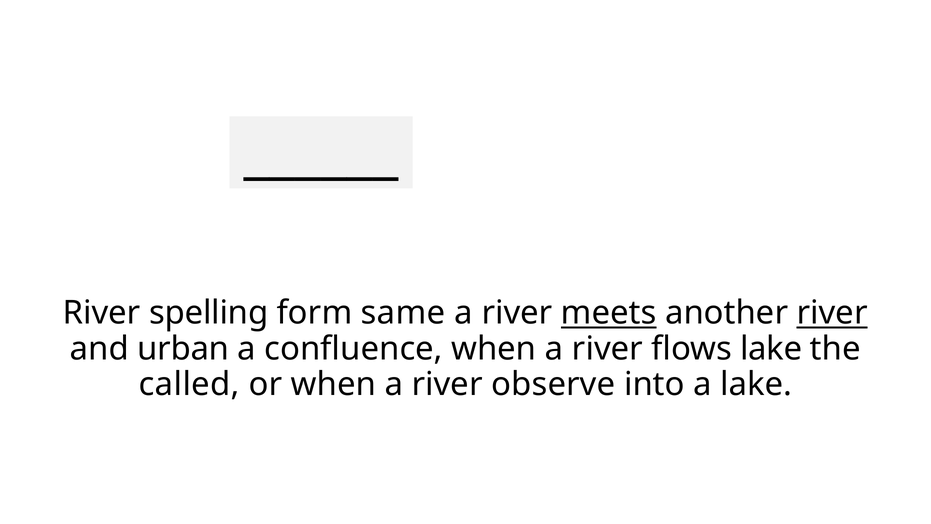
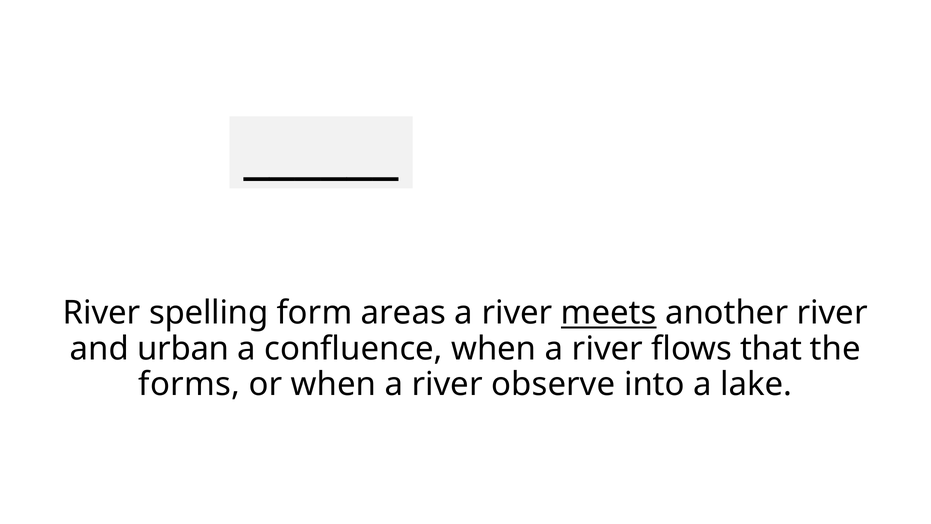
same: same -> areas
river at (832, 313) underline: present -> none
flows lake: lake -> that
called: called -> forms
